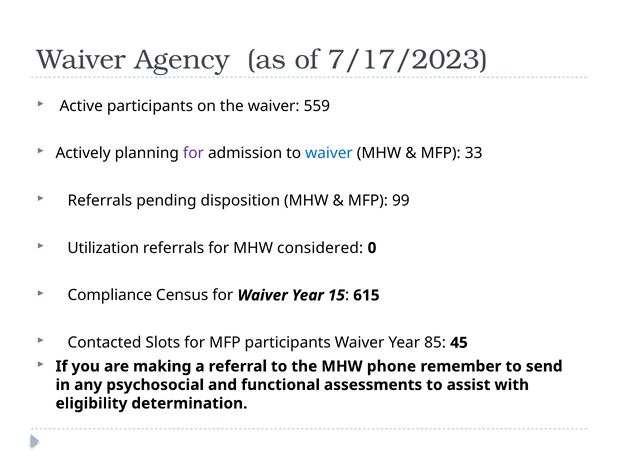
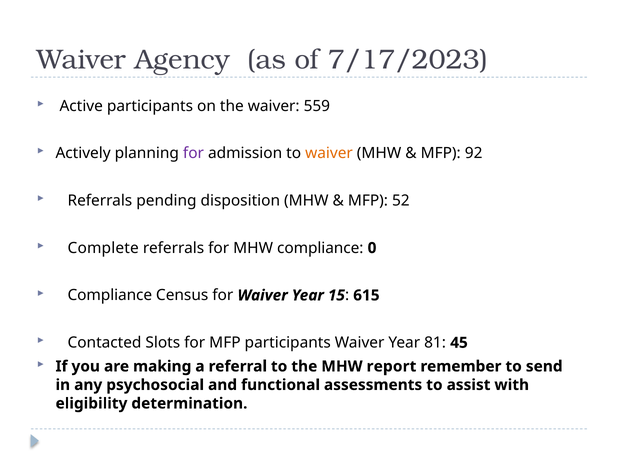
waiver at (329, 153) colour: blue -> orange
33: 33 -> 92
99: 99 -> 52
Utilization: Utilization -> Complete
MHW considered: considered -> compliance
85: 85 -> 81
phone: phone -> report
